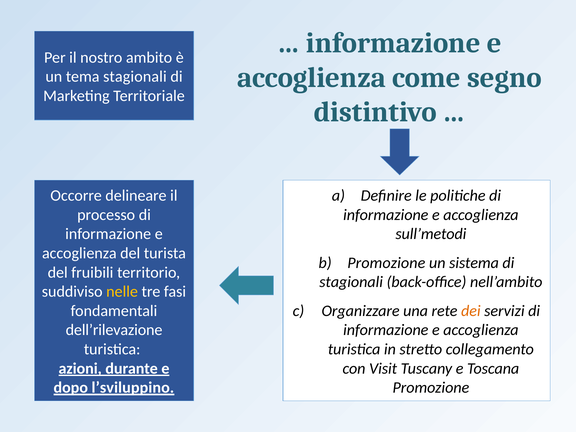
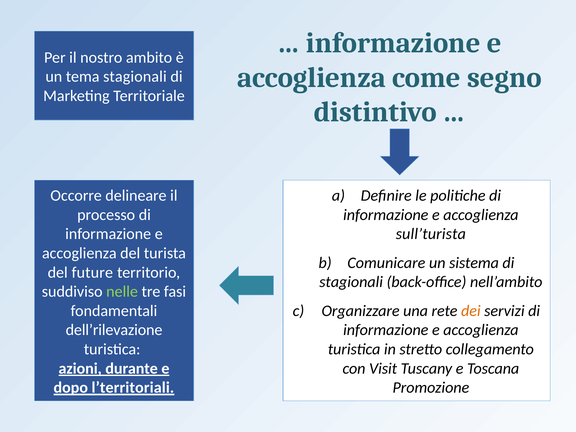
sull’metodi: sull’metodi -> sull’turista
Promozione at (386, 263): Promozione -> Comunicare
fruibili: fruibili -> future
nelle colour: yellow -> light green
l’sviluppino: l’sviluppino -> l’territoriali
